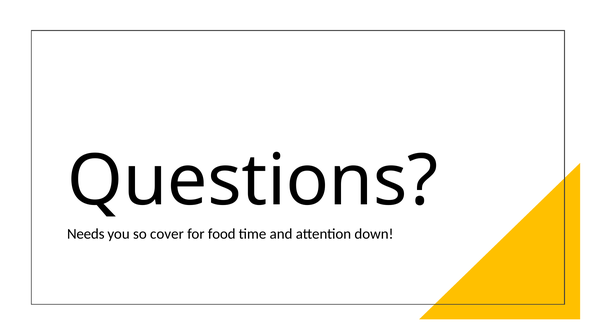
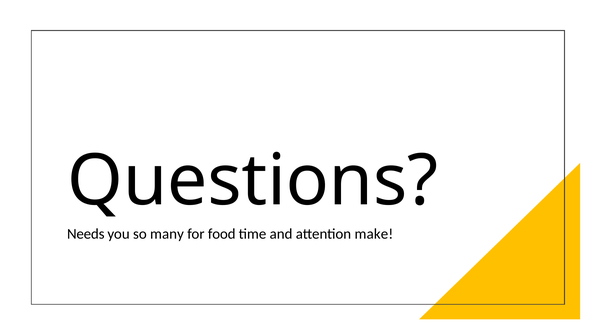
cover: cover -> many
down: down -> make
